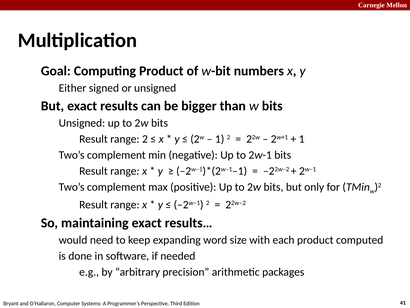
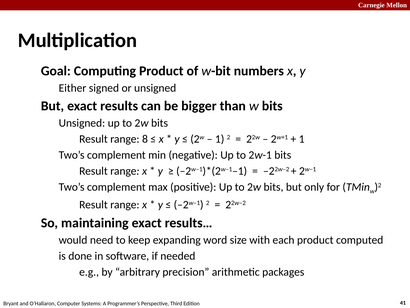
range 2: 2 -> 8
